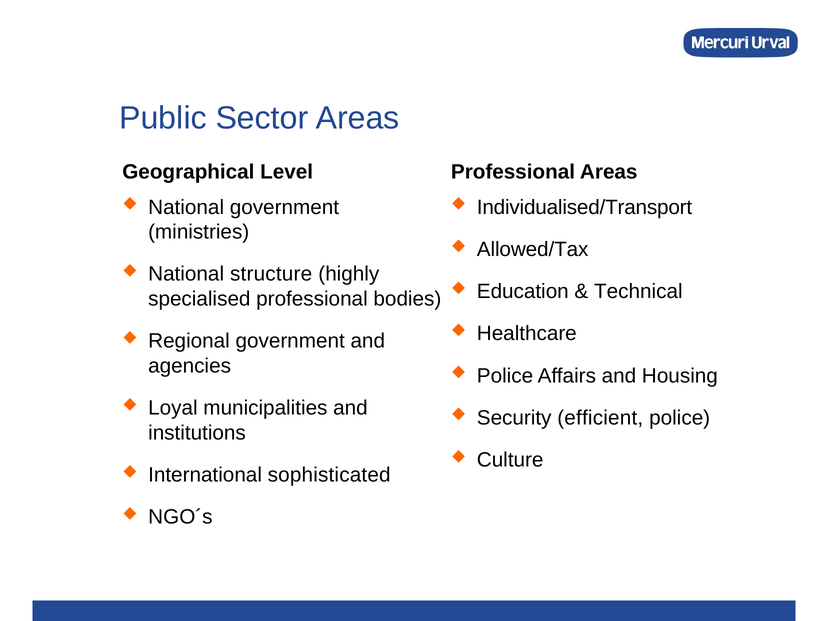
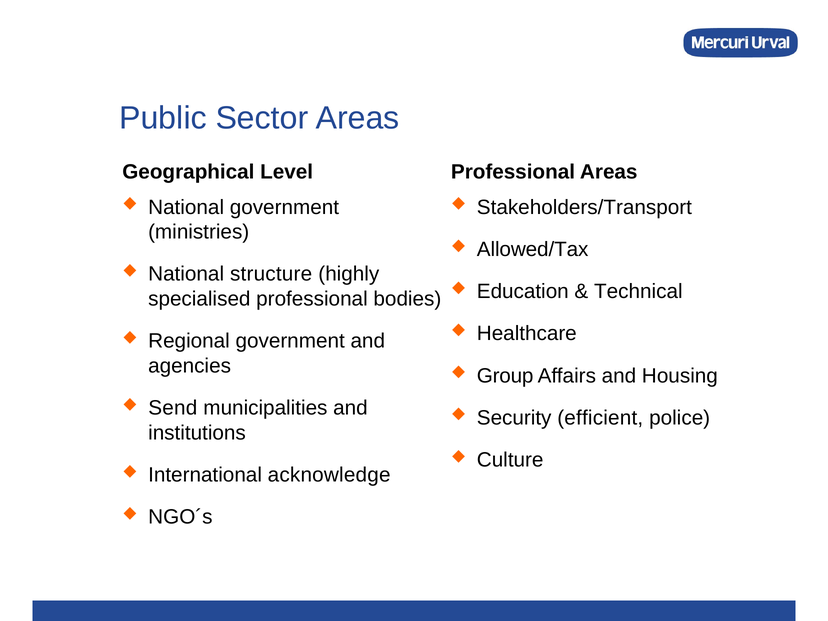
Individualised/Transport: Individualised/Transport -> Stakeholders/Transport
Police at (505, 376): Police -> Group
Loyal: Loyal -> Send
sophisticated: sophisticated -> acknowledge
